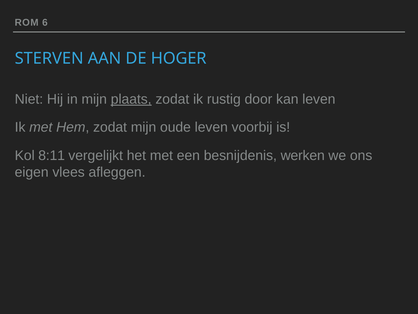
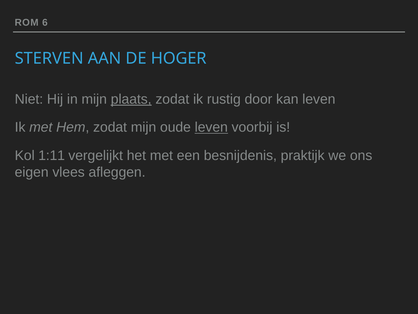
leven at (211, 127) underline: none -> present
8:11: 8:11 -> 1:11
werken: werken -> praktijk
